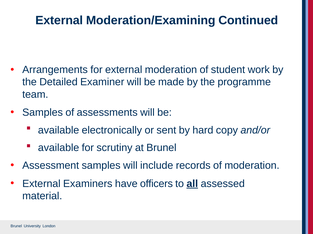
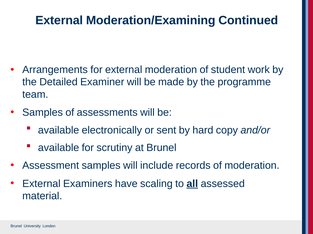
officers: officers -> scaling
